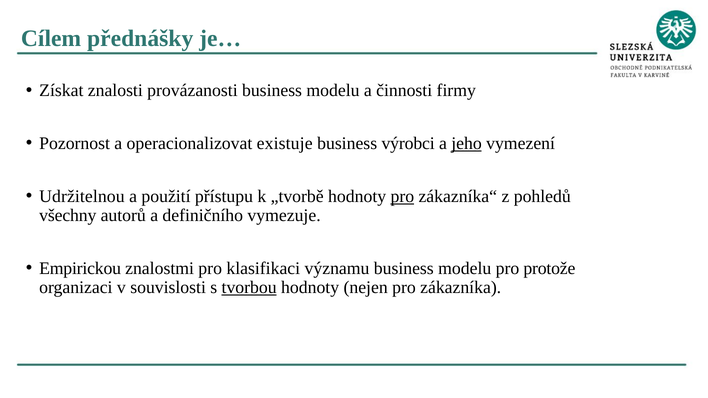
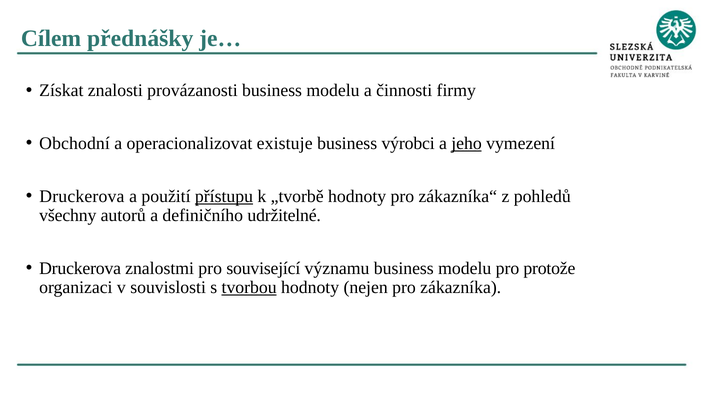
Pozornost: Pozornost -> Obchodní
Udržitelnou at (82, 196): Udržitelnou -> Druckerova
přístupu underline: none -> present
pro at (402, 196) underline: present -> none
vymezuje: vymezuje -> udržitelné
Empirickou at (80, 268): Empirickou -> Druckerova
klasifikaci: klasifikaci -> související
